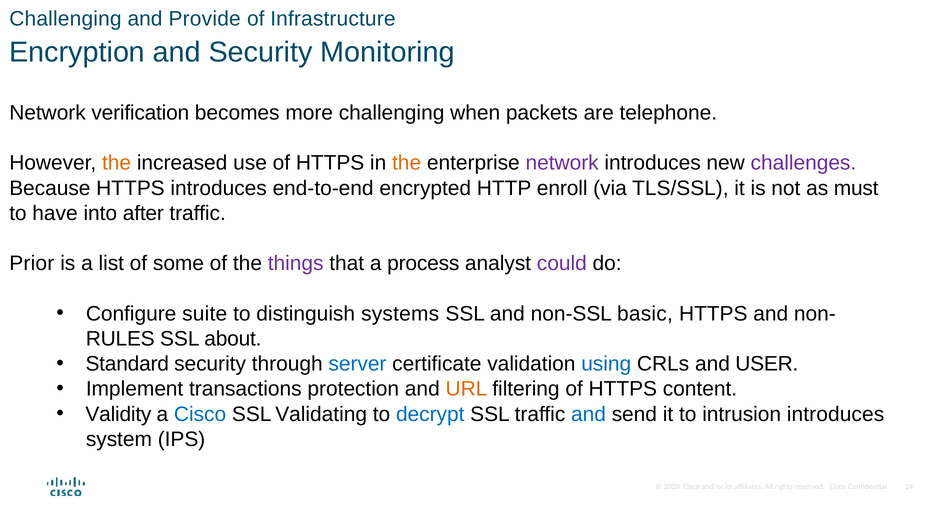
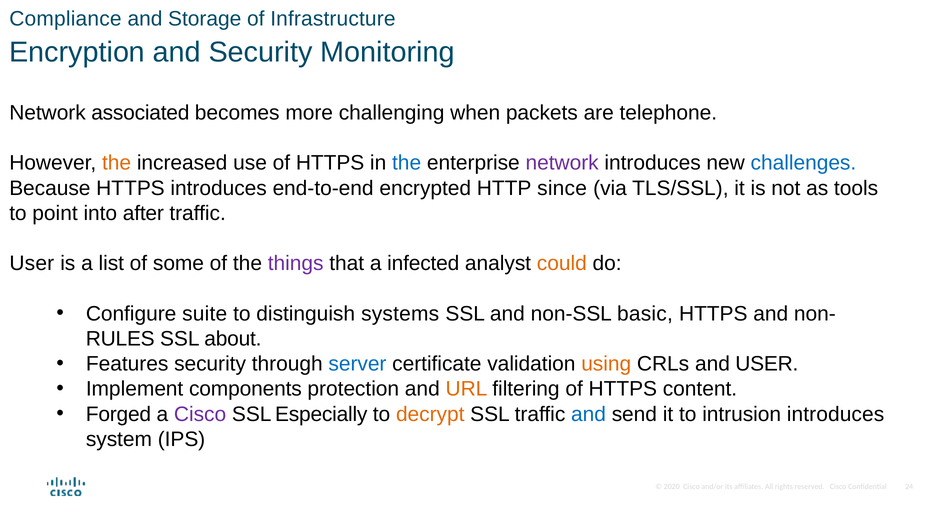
Challenging at (65, 19): Challenging -> Compliance
Provide: Provide -> Storage
verification: verification -> associated
the at (407, 163) colour: orange -> blue
challenges colour: purple -> blue
enroll: enroll -> since
must: must -> tools
have: have -> point
Prior at (32, 264): Prior -> User
process: process -> infected
could colour: purple -> orange
Standard: Standard -> Features
using colour: blue -> orange
transactions: transactions -> components
Validity: Validity -> Forged
Cisco at (200, 415) colour: blue -> purple
Validating: Validating -> Especially
decrypt colour: blue -> orange
